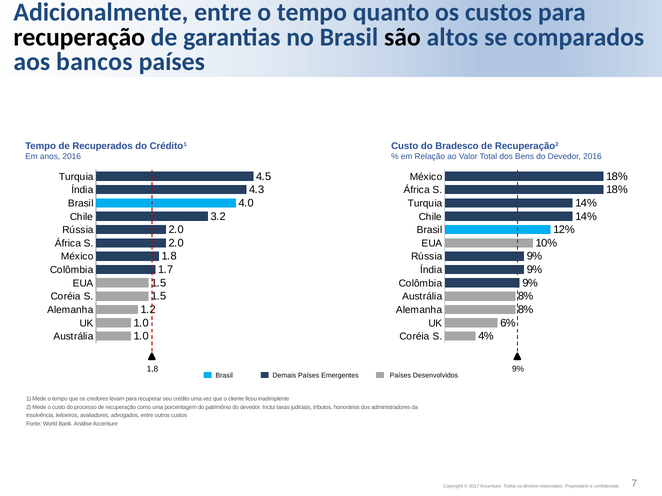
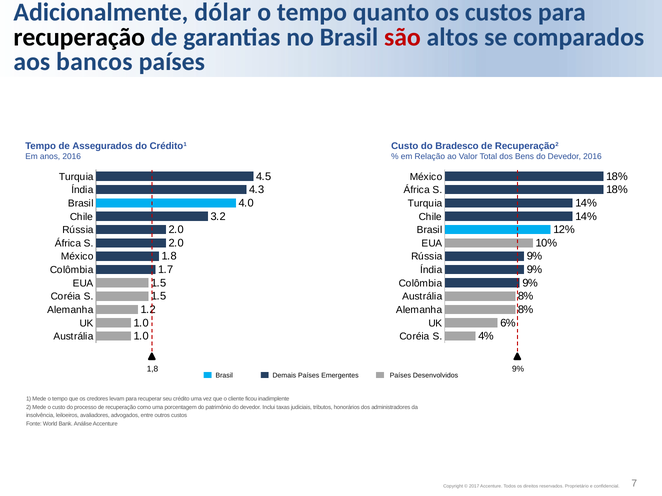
Adicionalmente entre: entre -> dólar
são colour: black -> red
Recuperados: Recuperados -> Assegurados
